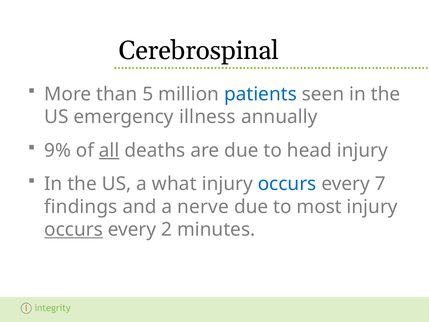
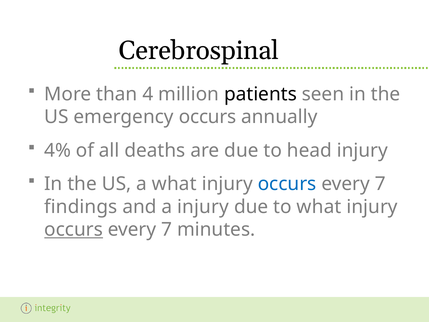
5: 5 -> 4
patients colour: blue -> black
emergency illness: illness -> occurs
9%: 9% -> 4%
all underline: present -> none
a nerve: nerve -> injury
to most: most -> what
2 at (167, 230): 2 -> 7
